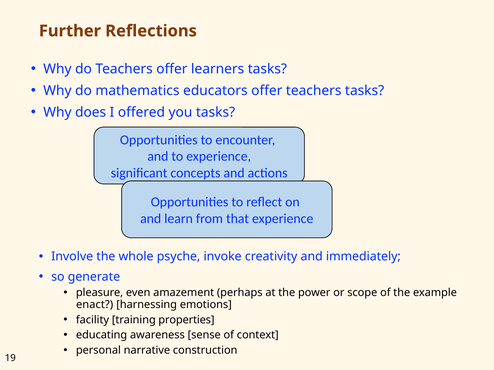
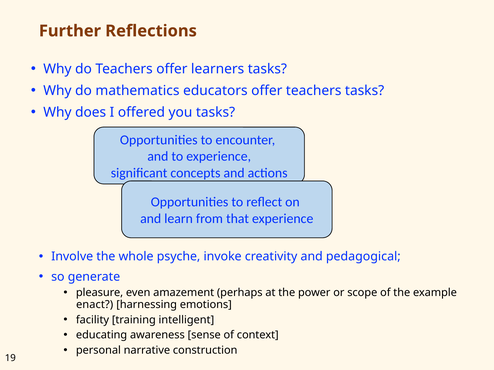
immediately: immediately -> pedagogical
properties: properties -> intelligent
